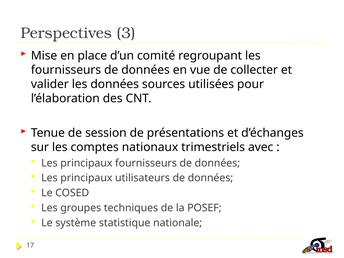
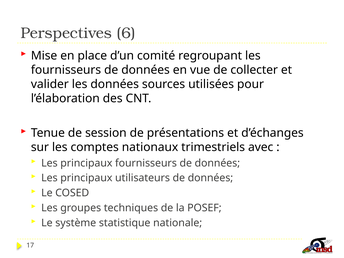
3: 3 -> 6
